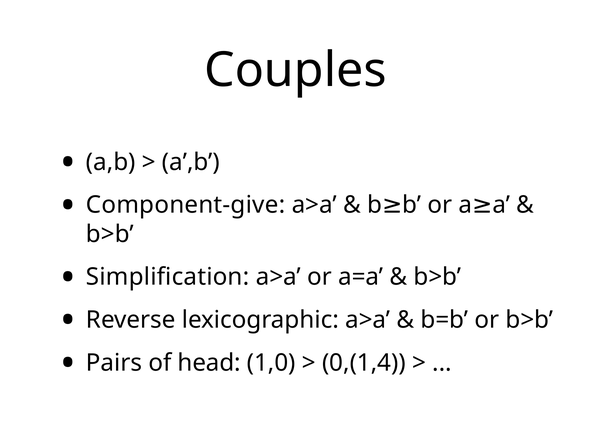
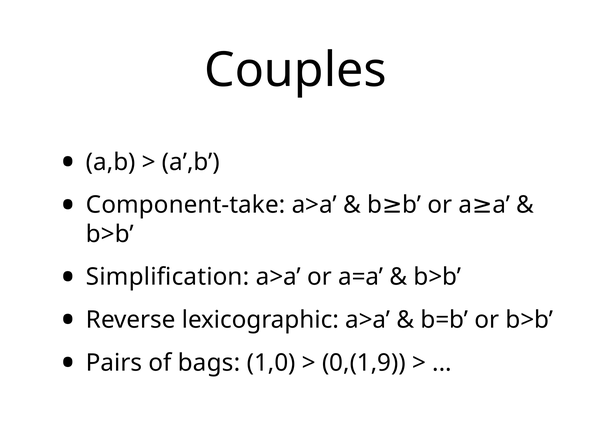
Component-give: Component-give -> Component-take
head: head -> bags
0,(1,4: 0,(1,4 -> 0,(1,9
